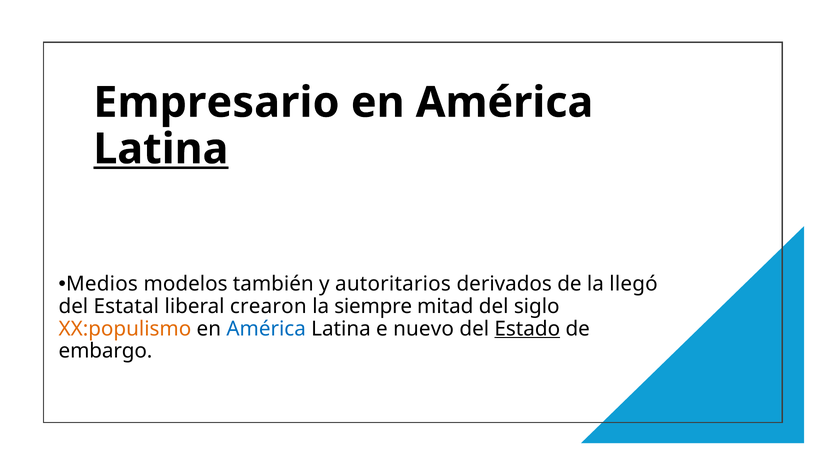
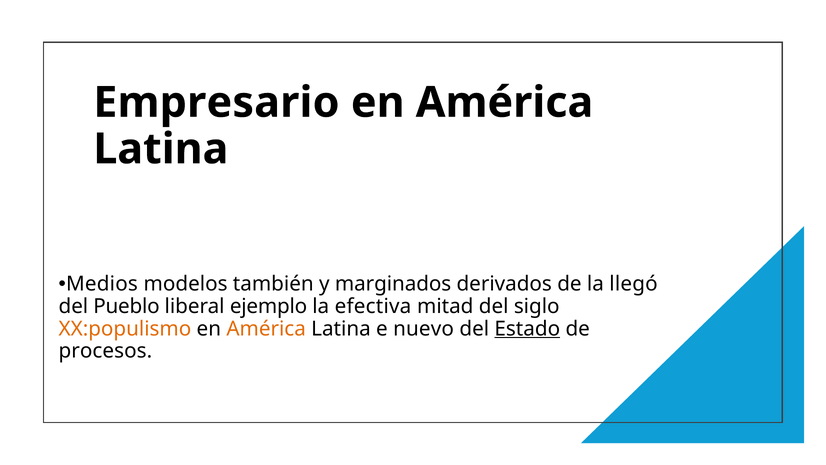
Latina at (161, 149) underline: present -> none
autoritarios: autoritarios -> marginados
Estatal: Estatal -> Pueblo
crearon: crearon -> ejemplo
siempre: siempre -> efectiva
América at (266, 328) colour: blue -> orange
embargo: embargo -> procesos
